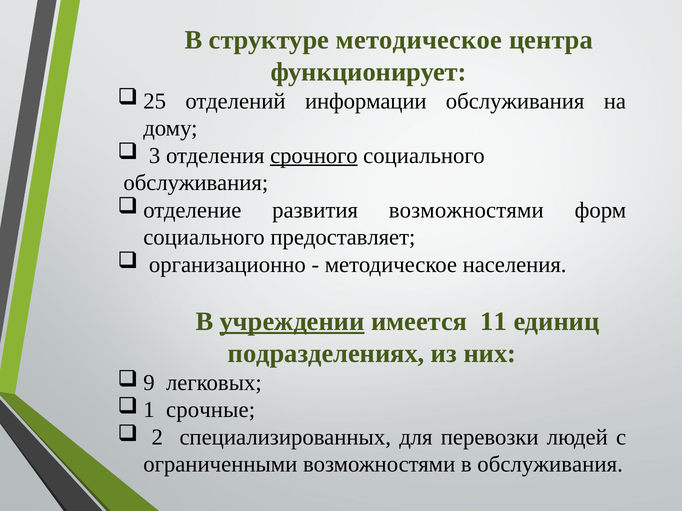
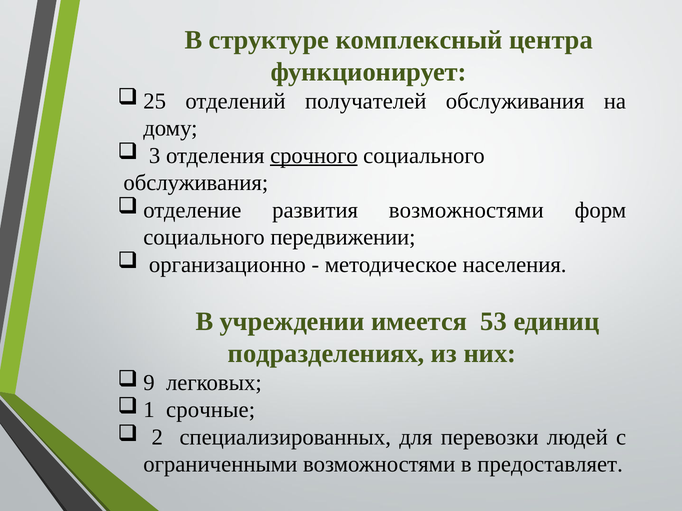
структуре методическое: методическое -> комплексный
информации: информации -> получателей
предоставляет: предоставляет -> передвижении
учреждении underline: present -> none
11: 11 -> 53
в обслуживания: обслуживания -> предоставляет
